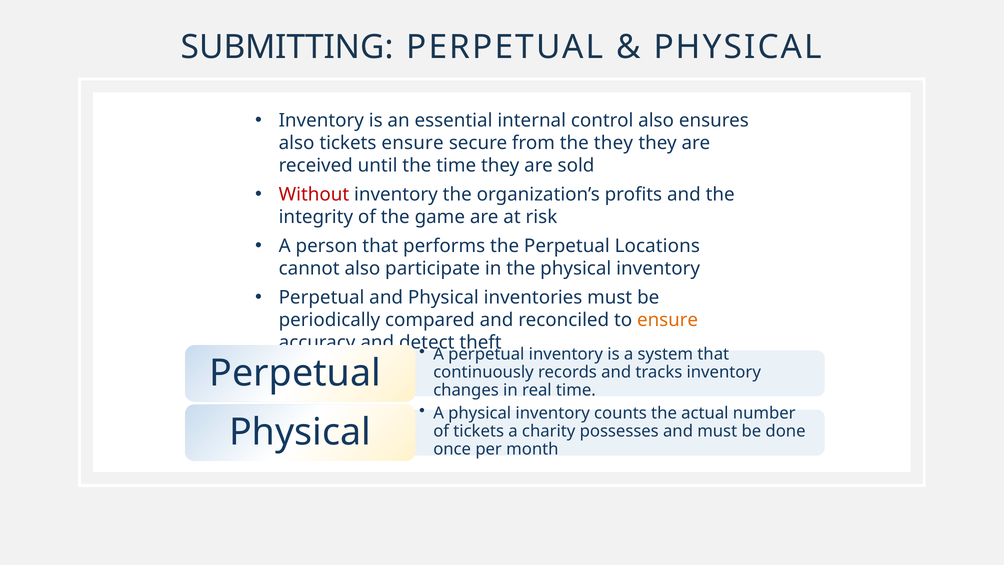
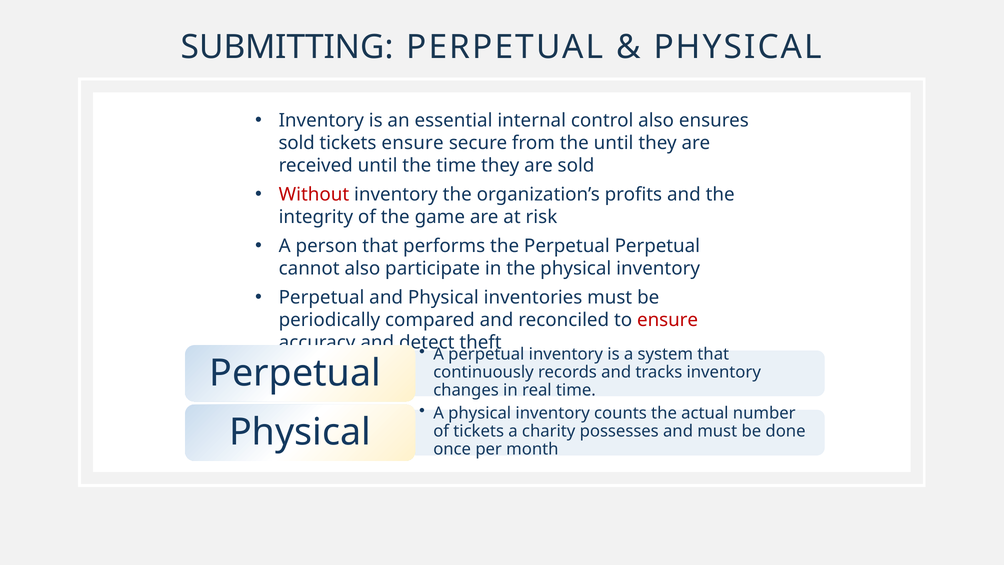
also at (297, 143): also -> sold
the they: they -> until
Perpetual Locations: Locations -> Perpetual
ensure at (668, 320) colour: orange -> red
